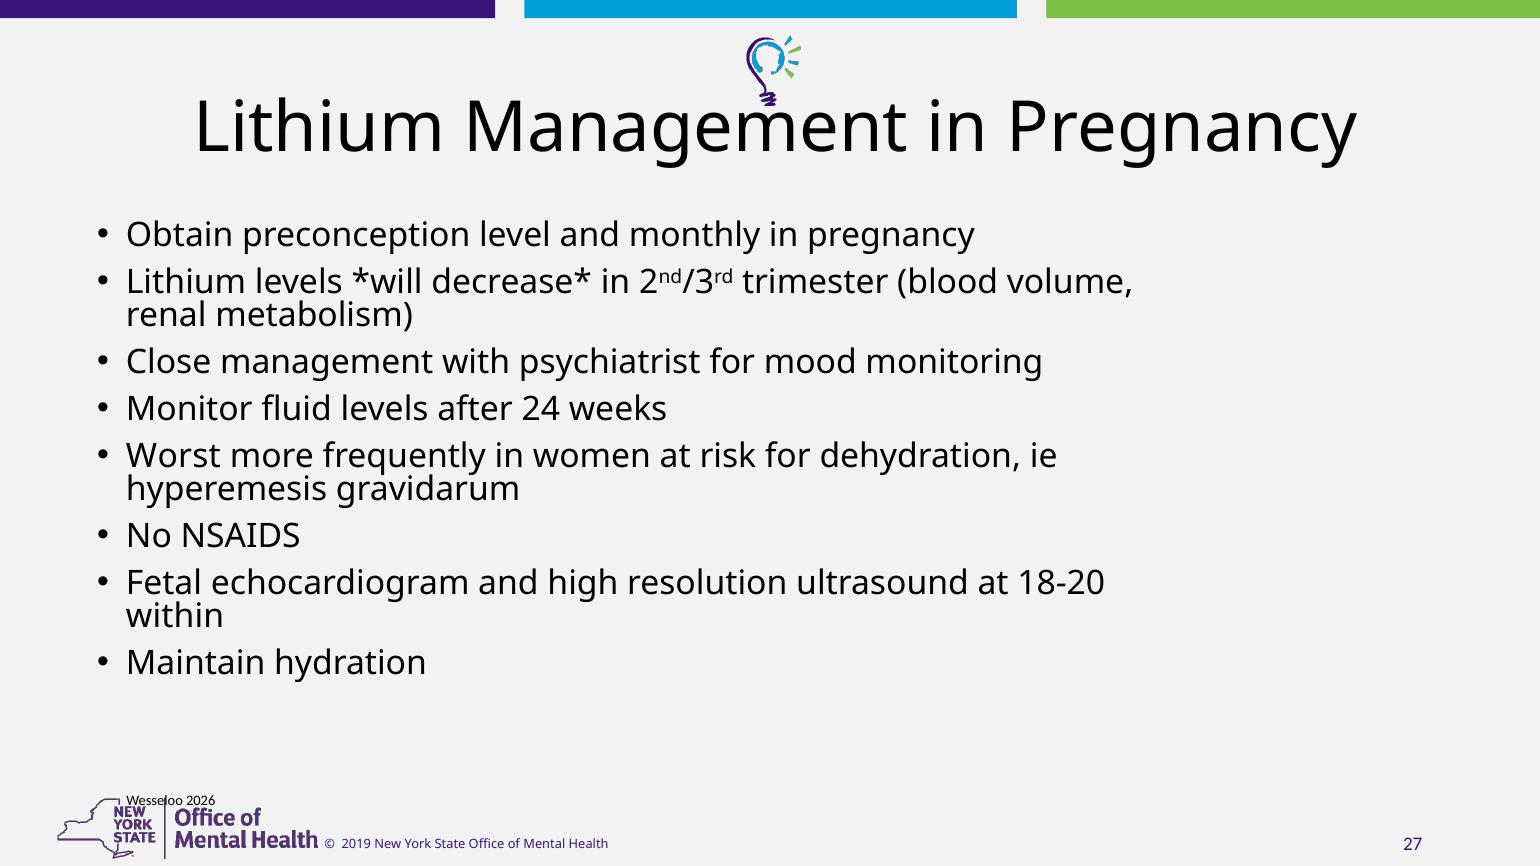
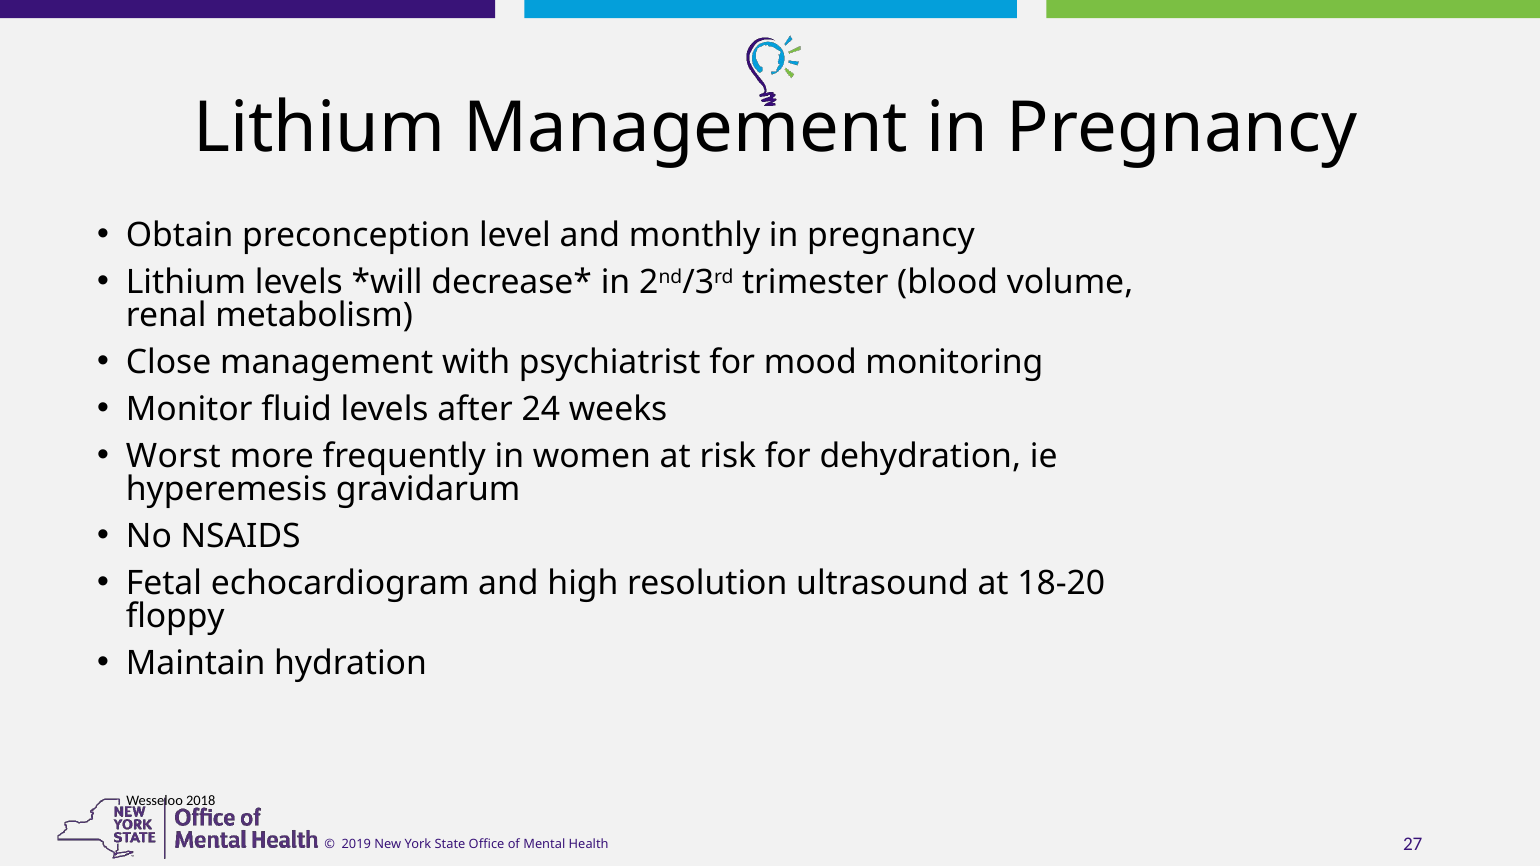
within: within -> floppy
2026: 2026 -> 2018
